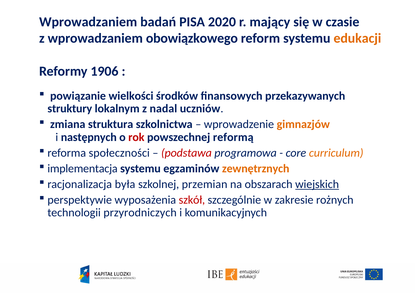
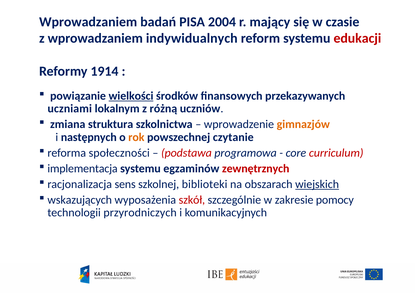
2020: 2020 -> 2004
obowiązkowego: obowiązkowego -> indywidualnych
edukacji colour: orange -> red
1906: 1906 -> 1914
wielkości underline: none -> present
struktury: struktury -> uczniami
nadal: nadal -> różną
rok colour: red -> orange
reformą: reformą -> czytanie
curriculum colour: orange -> red
zewnętrznych colour: orange -> red
była: była -> sens
przemian: przemian -> biblioteki
perspektywie: perspektywie -> wskazujących
rożnych: rożnych -> pomocy
